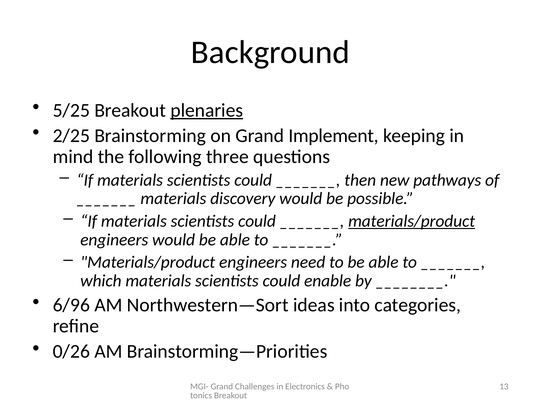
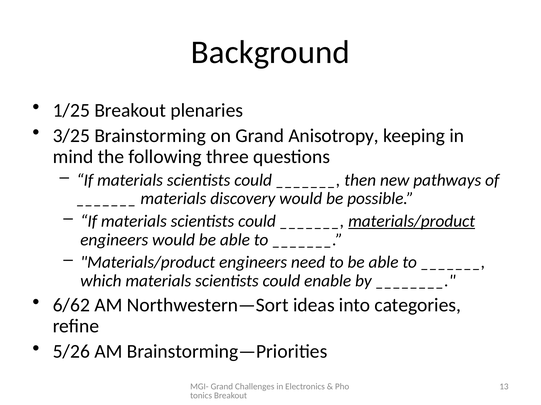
5/25: 5/25 -> 1/25
plenaries underline: present -> none
2/25: 2/25 -> 3/25
Implement: Implement -> Anisotropy
6/96: 6/96 -> 6/62
0/26: 0/26 -> 5/26
